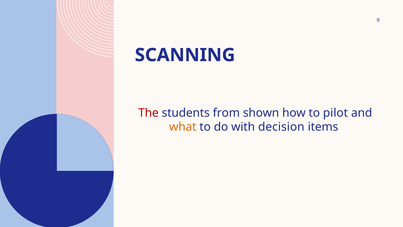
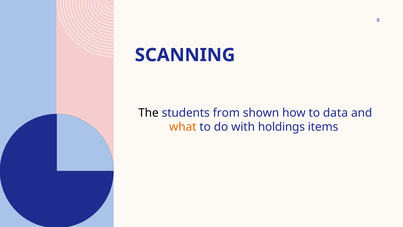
The colour: red -> black
pilot: pilot -> data
decision: decision -> holdings
